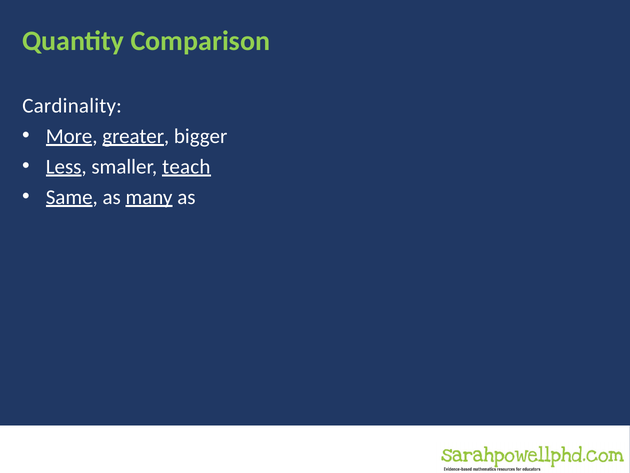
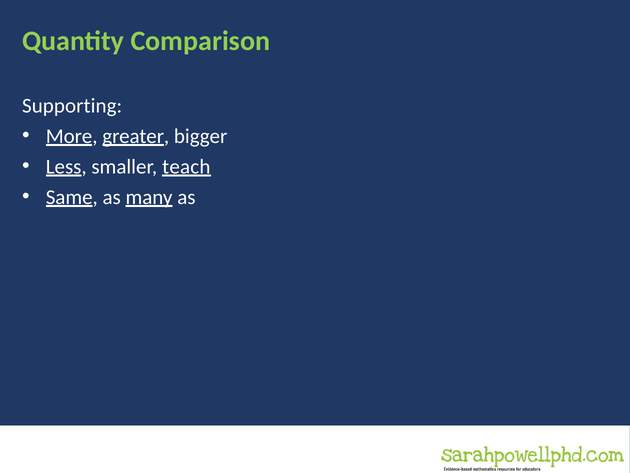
Cardinality: Cardinality -> Supporting
